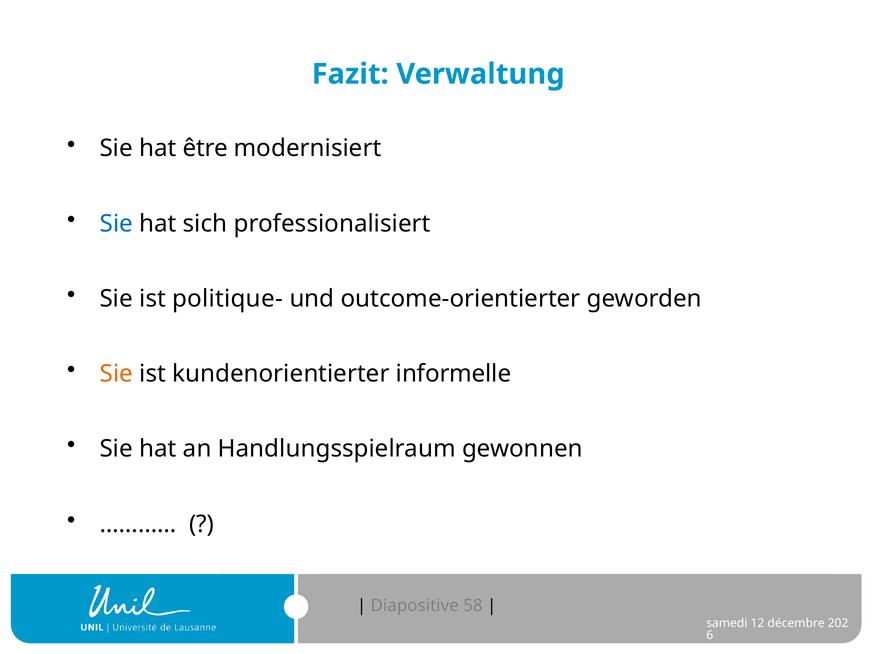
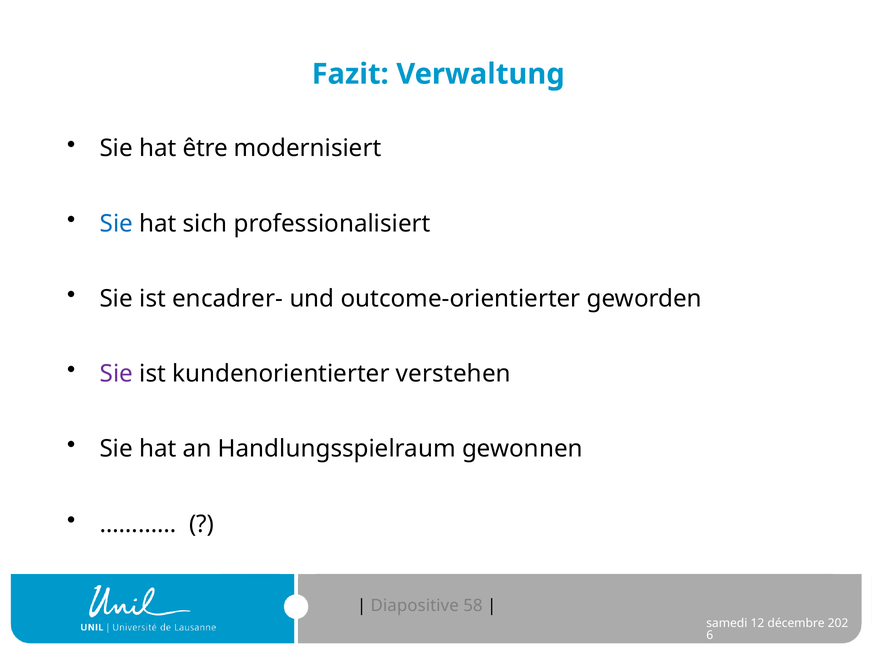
politique-: politique- -> encadrer-
Sie at (116, 374) colour: orange -> purple
informelle: informelle -> verstehen
